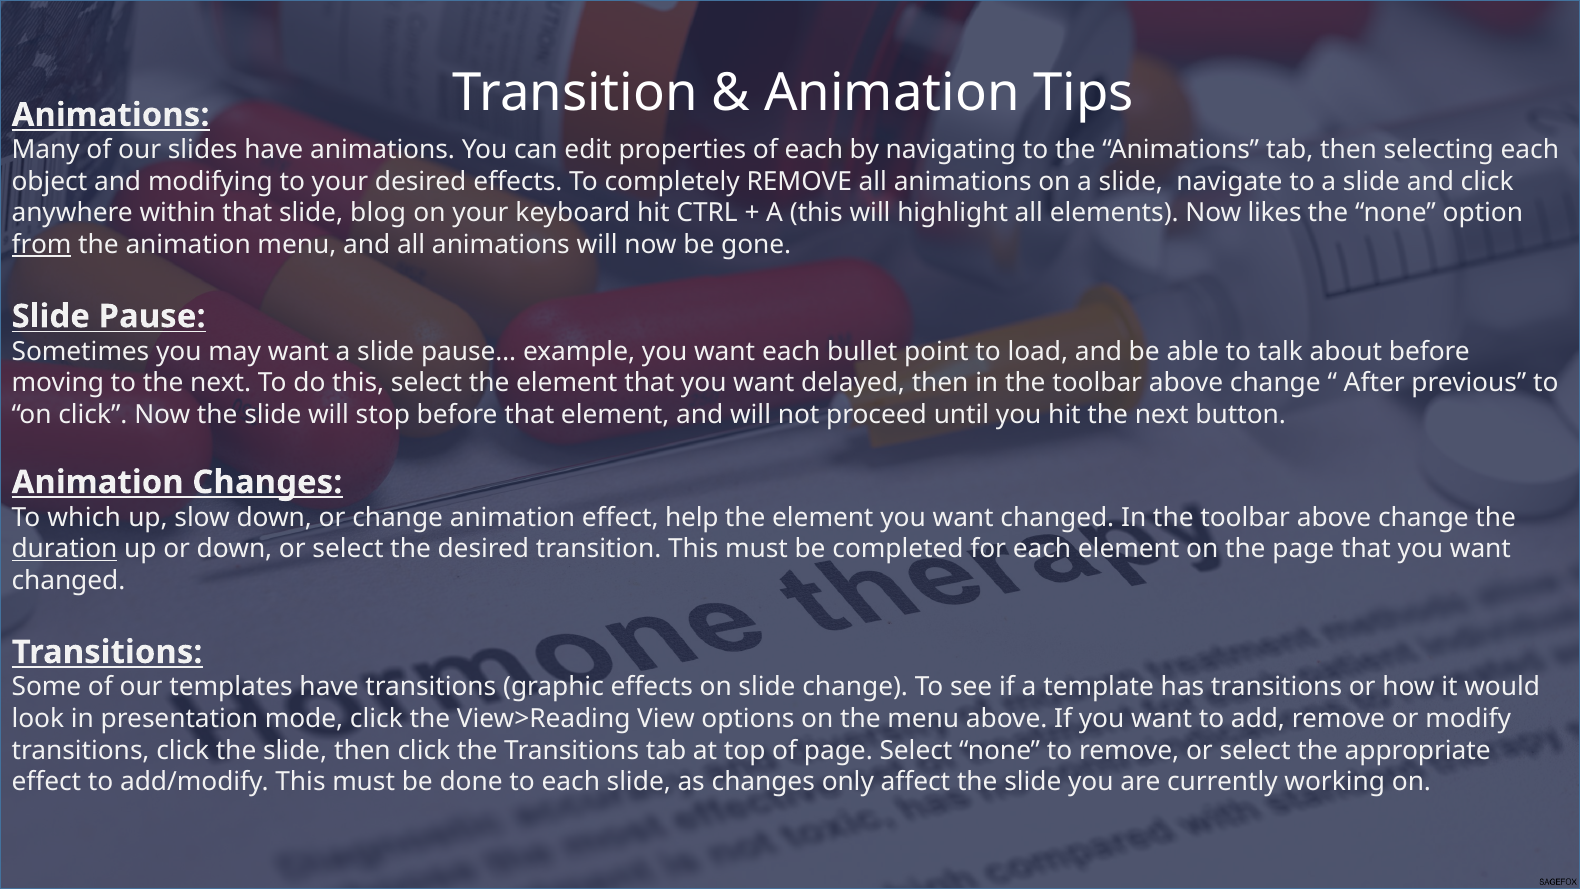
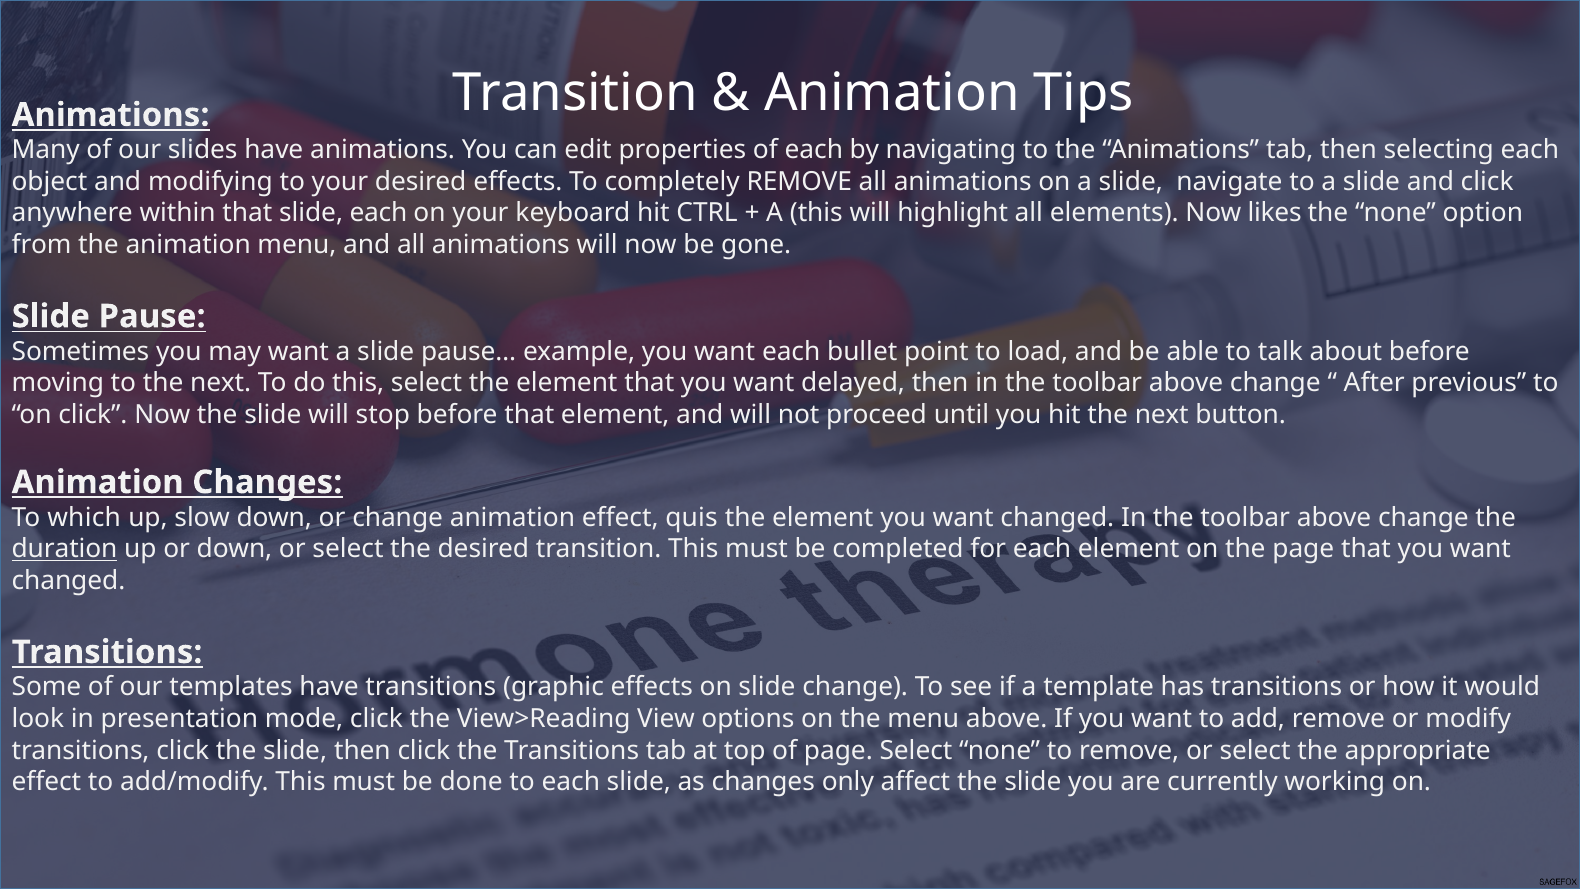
slide blog: blog -> each
from underline: present -> none
help: help -> quis
